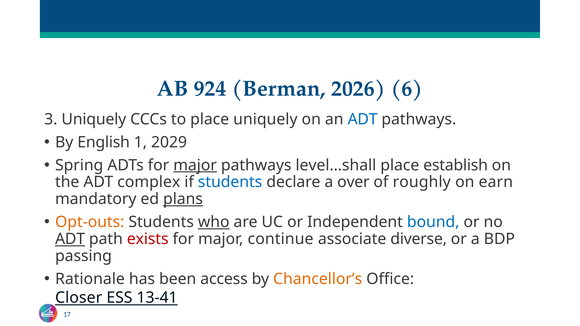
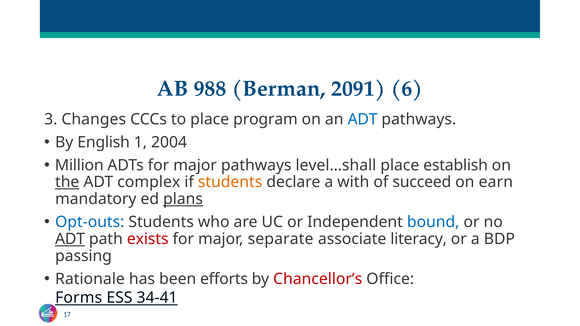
924: 924 -> 988
2026: 2026 -> 2091
3 Uniquely: Uniquely -> Changes
place uniquely: uniquely -> program
2029: 2029 -> 2004
Spring: Spring -> Million
major at (195, 165) underline: present -> none
the underline: none -> present
students at (230, 182) colour: blue -> orange
over: over -> with
roughly: roughly -> succeed
Opt-outs colour: orange -> blue
who underline: present -> none
continue: continue -> separate
diverse: diverse -> literacy
access: access -> efforts
Chancellor’s colour: orange -> red
Closer: Closer -> Forms
13-41: 13-41 -> 34-41
